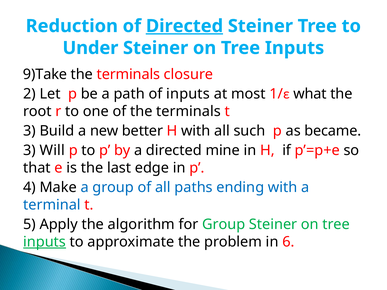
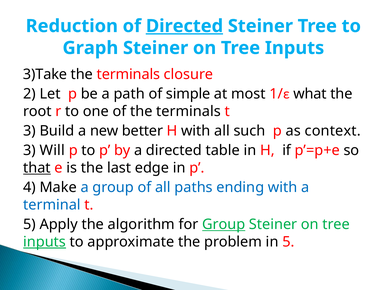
Under: Under -> Graph
9)Take: 9)Take -> 3)Take
of inputs: inputs -> simple
became: became -> context
mine: mine -> table
that underline: none -> present
Group at (224, 225) underline: none -> present
in 6: 6 -> 5
